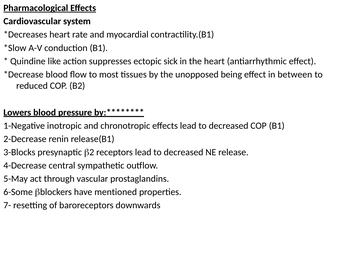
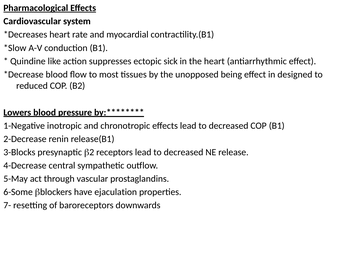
between: between -> designed
mentioned: mentioned -> ejaculation
